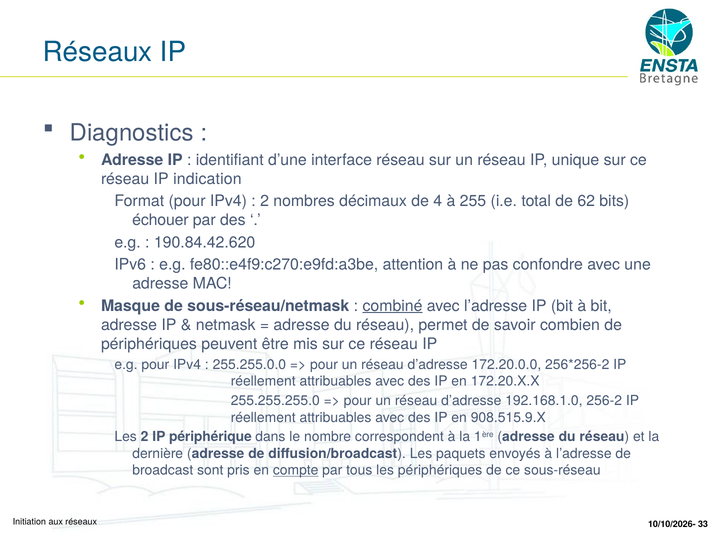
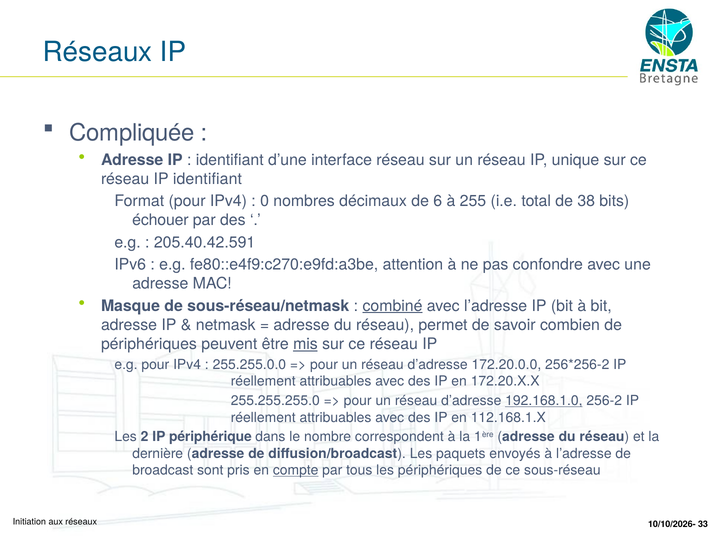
Diagnostics: Diagnostics -> Compliquée
IP indication: indication -> identifiant
2 at (265, 201): 2 -> 0
4: 4 -> 6
62: 62 -> 38
190.84.42.620: 190.84.42.620 -> 205.40.42.591
mis underline: none -> present
192.168.1.0 underline: none -> present
908.515.9.X: 908.515.9.X -> 112.168.1.X
